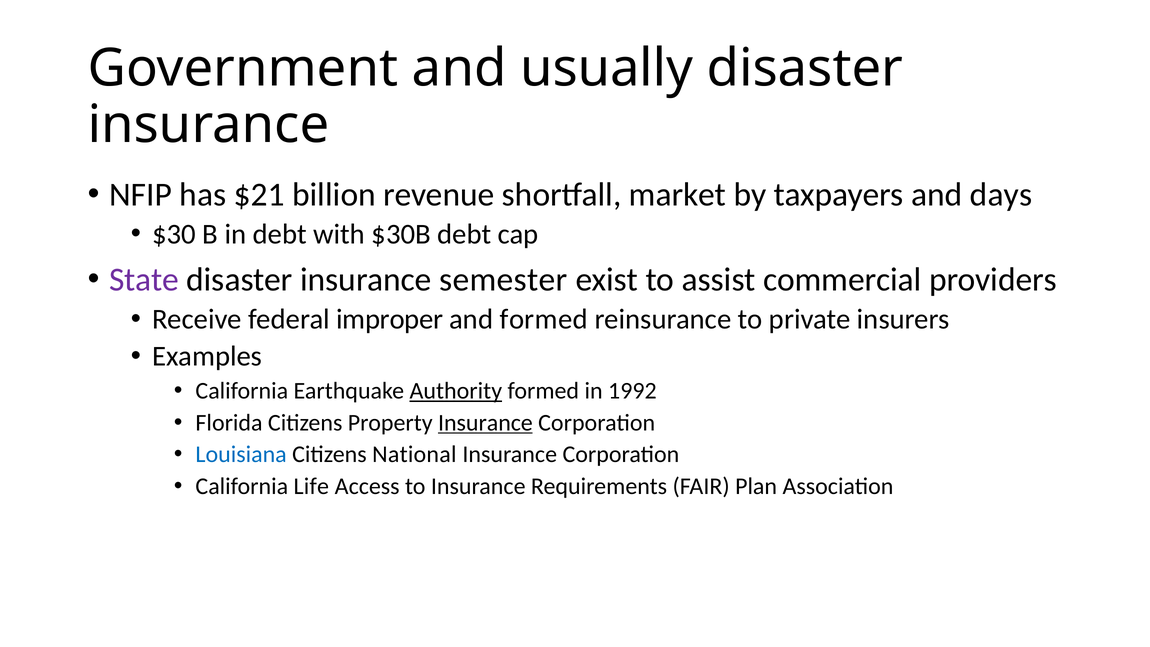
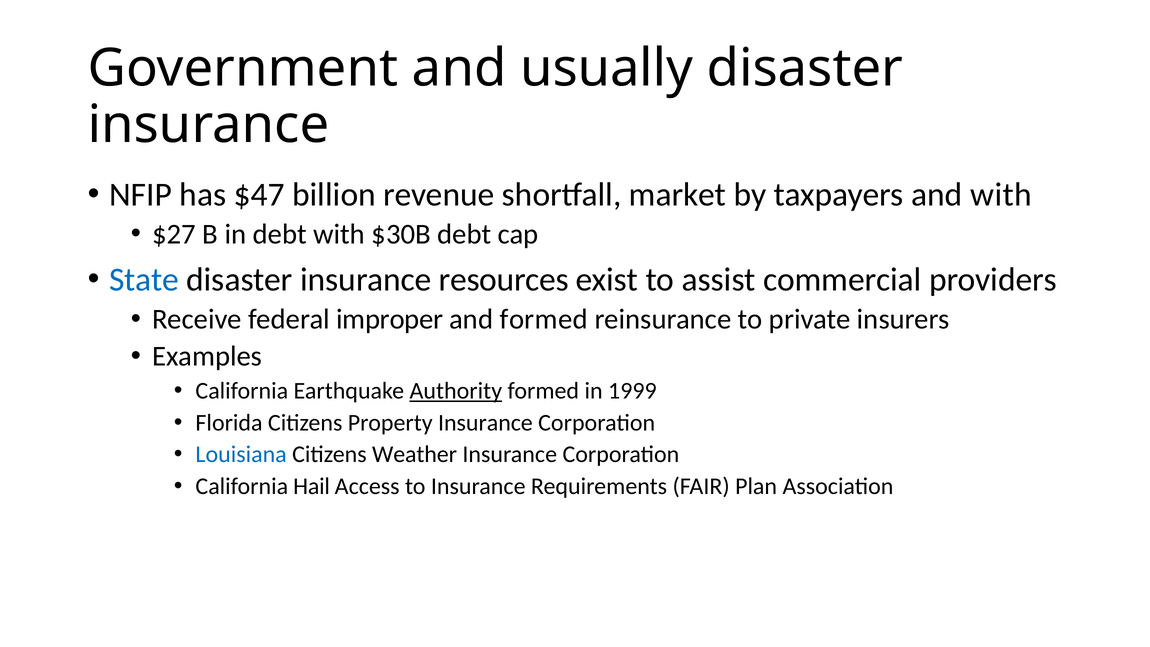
$21: $21 -> $47
and days: days -> with
$30: $30 -> $27
State colour: purple -> blue
semester: semester -> resources
1992: 1992 -> 1999
Insurance at (485, 423) underline: present -> none
National: National -> Weather
Life: Life -> Hail
